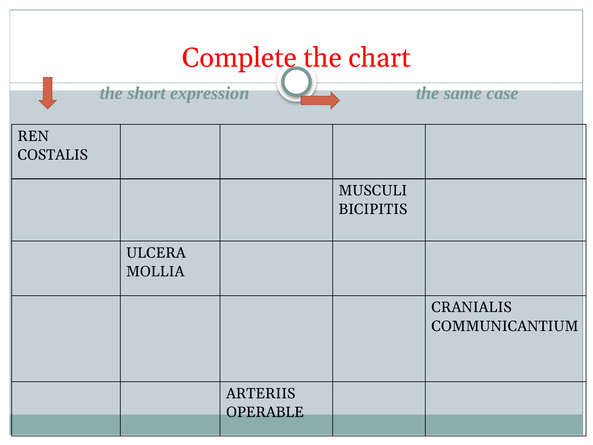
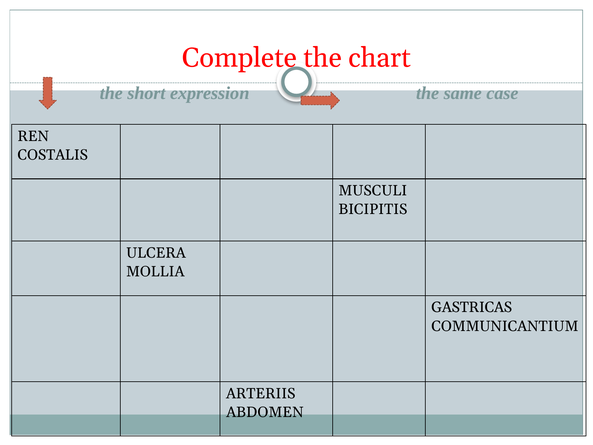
CRANIALIS: CRANIALIS -> GASTRICAS
OPERABLE: OPERABLE -> ABDOMEN
